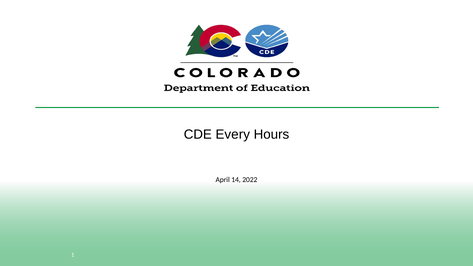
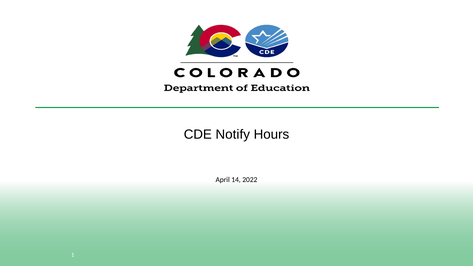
Every: Every -> Notify
